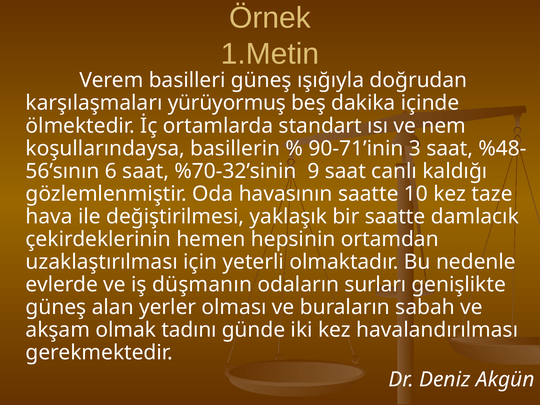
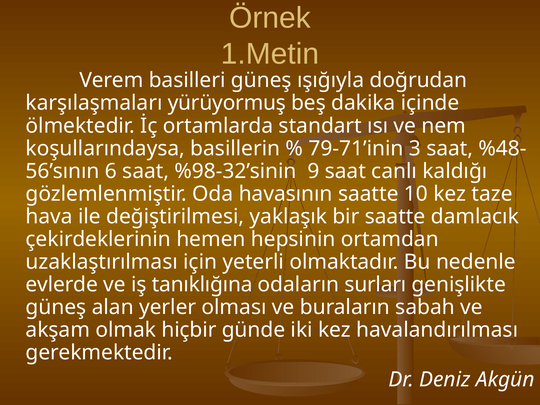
90-71’inin: 90-71’inin -> 79-71’inin
%70-32’sinin: %70-32’sinin -> %98-32’sinin
düşmanın: düşmanın -> tanıklığına
tadını: tadını -> hiçbir
